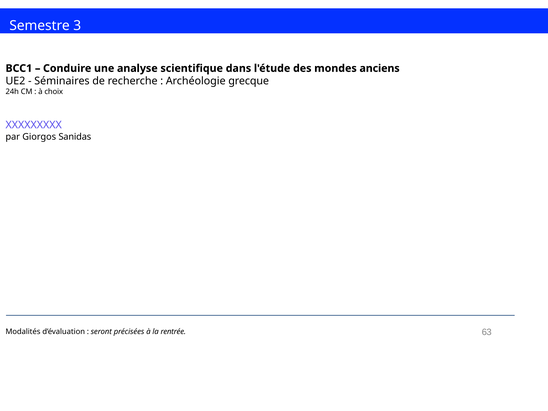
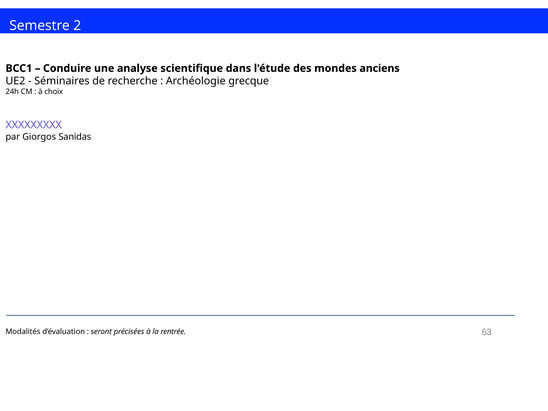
3 at (77, 26): 3 -> 2
